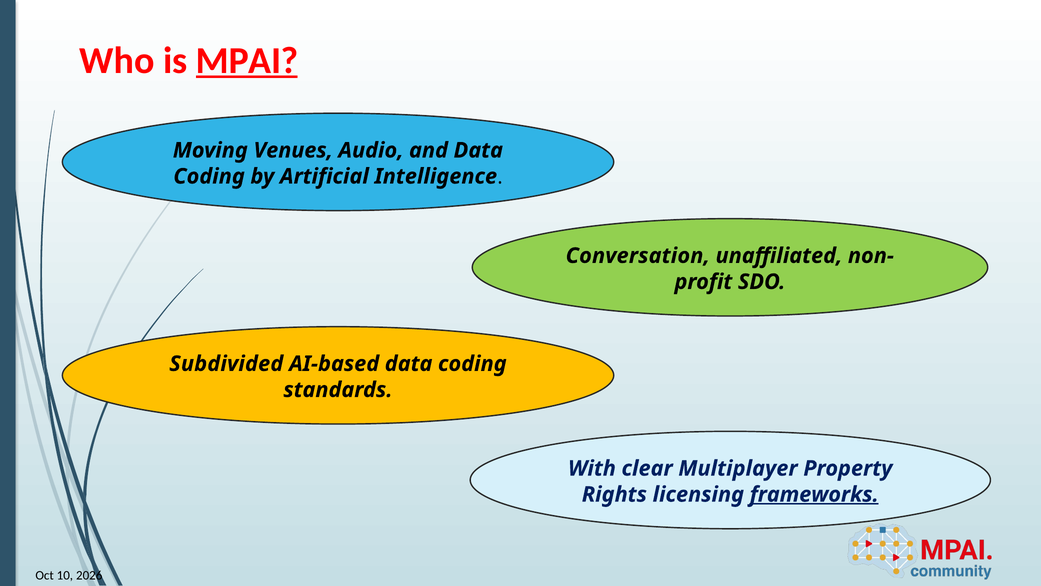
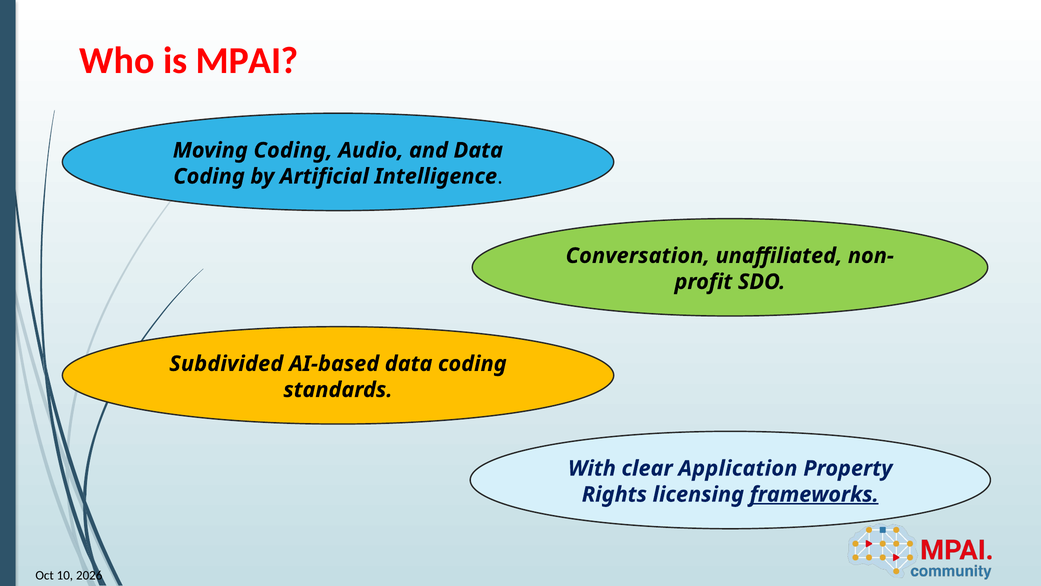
MPAI underline: present -> none
Moving Venues: Venues -> Coding
Multiplayer: Multiplayer -> Application
